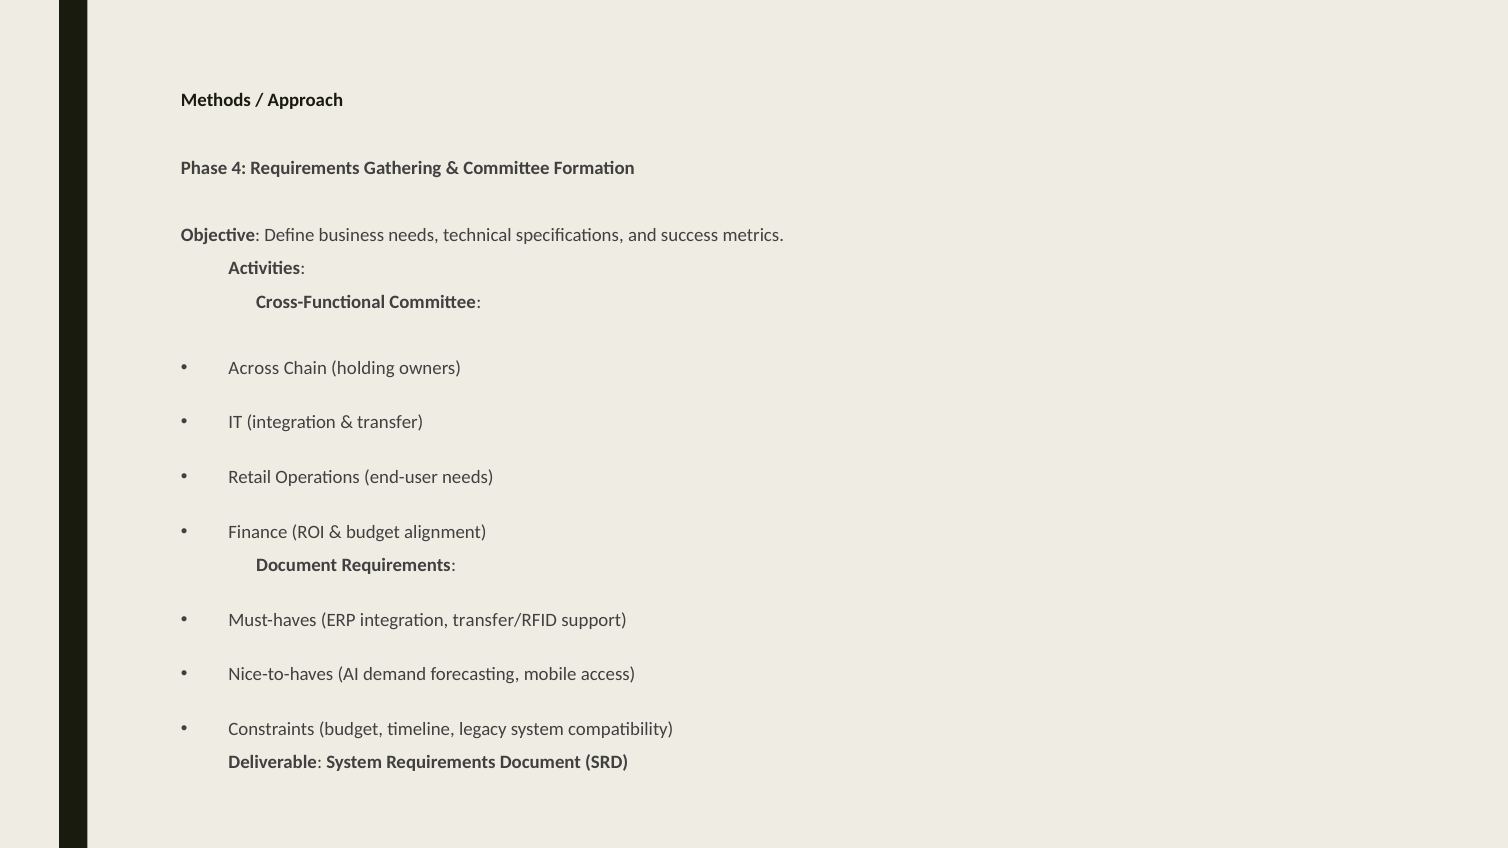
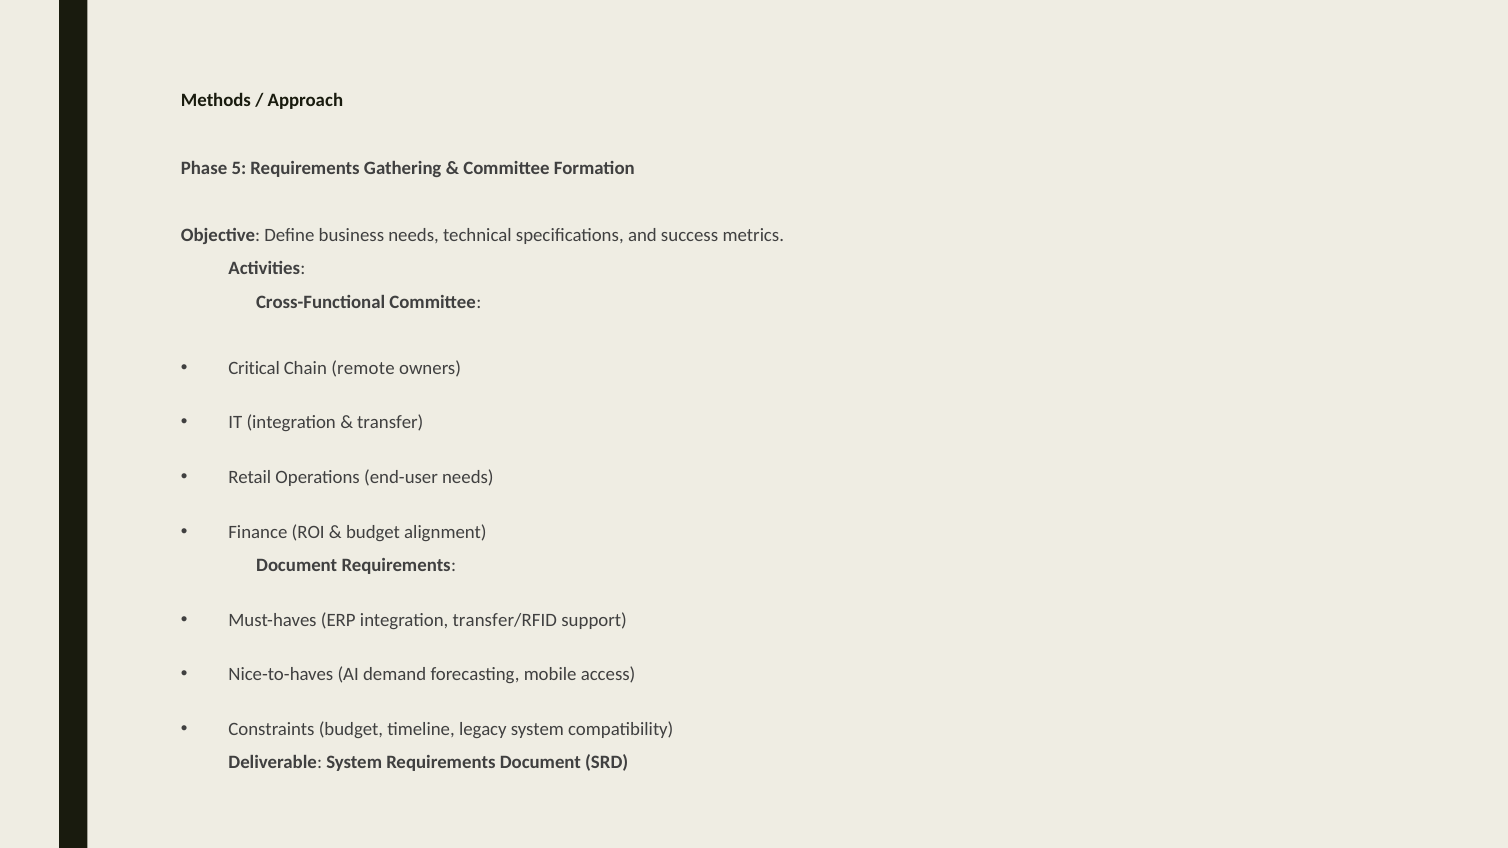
4: 4 -> 5
Across: Across -> Critical
holding: holding -> remote
